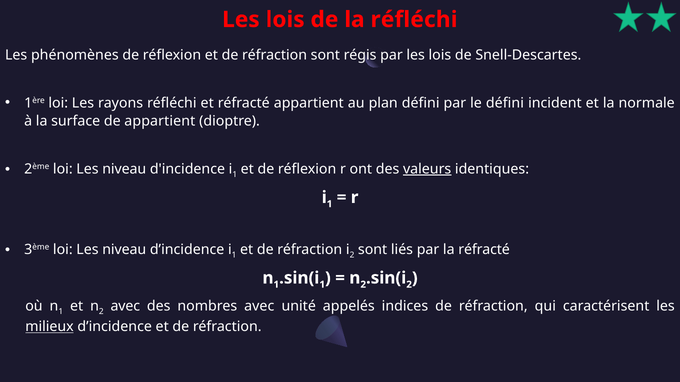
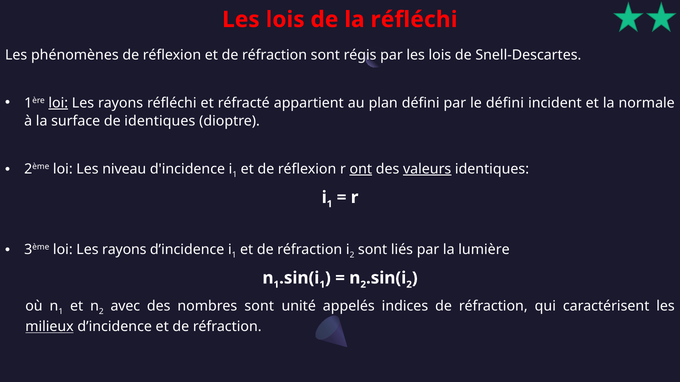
loi at (58, 103) underline: none -> present
de appartient: appartient -> identiques
ont underline: none -> present
3ème loi Les niveau: niveau -> rayons
la réfracté: réfracté -> lumière
nombres avec: avec -> sont
